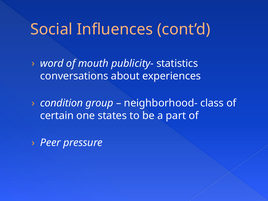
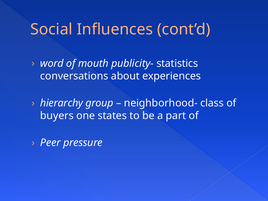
condition: condition -> hierarchy
certain: certain -> buyers
